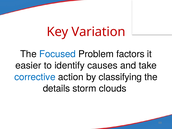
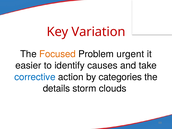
Focused colour: blue -> orange
factors: factors -> urgent
classifying: classifying -> categories
